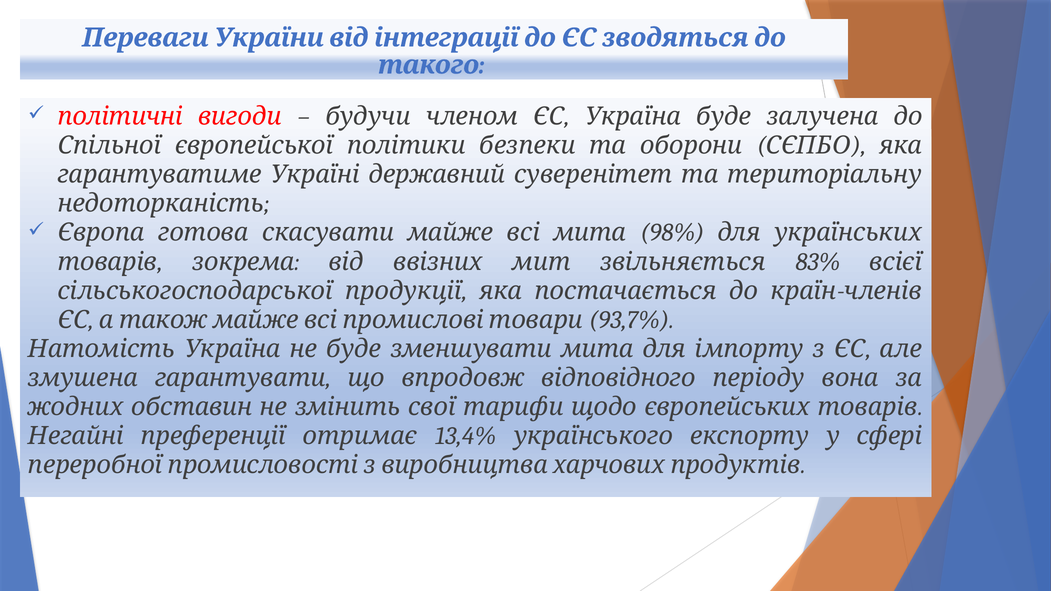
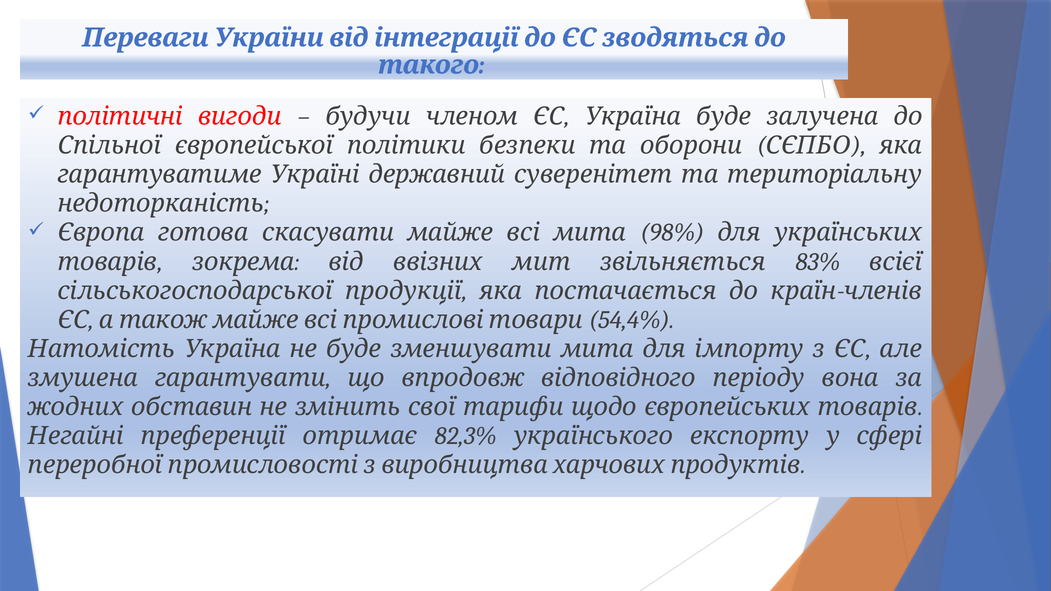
93,7%: 93,7% -> 54,4%
13,4%: 13,4% -> 82,3%
